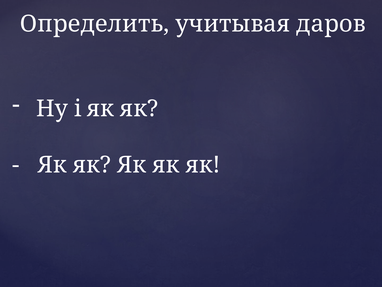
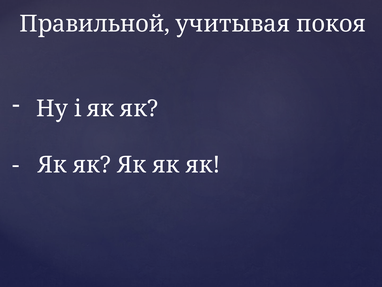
Определить: Определить -> Правильной
даров: даров -> покоя
